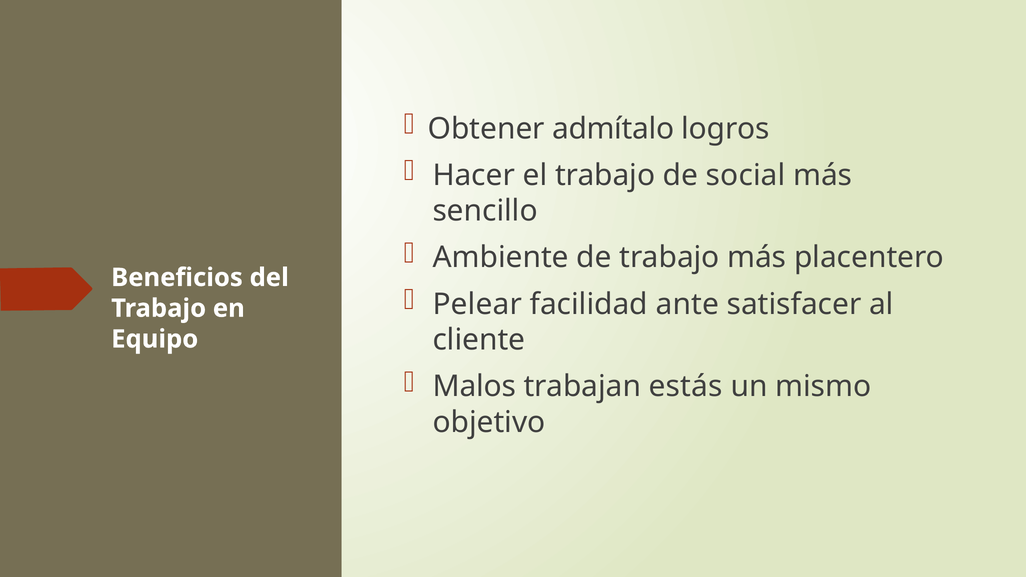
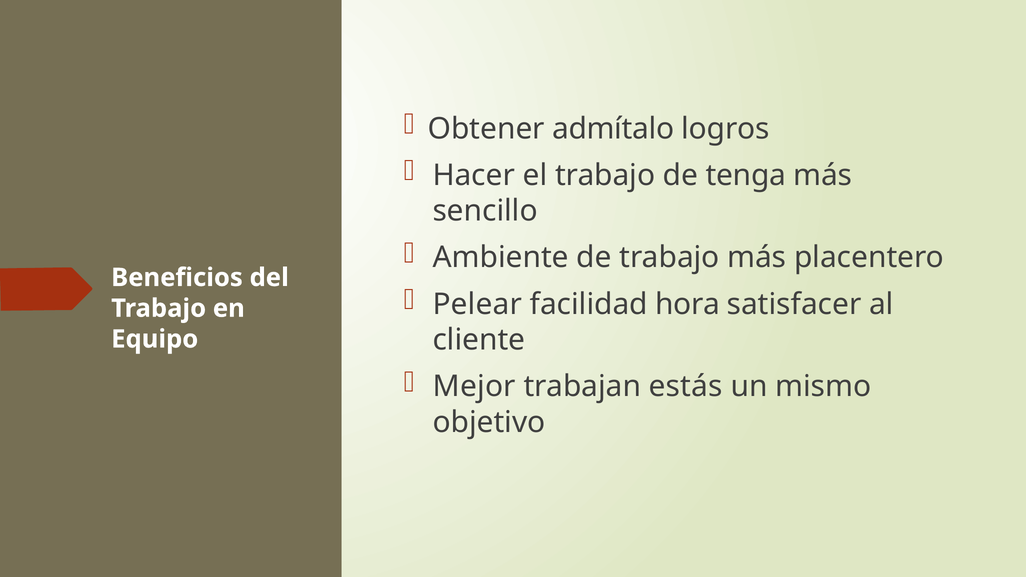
social: social -> tenga
ante: ante -> hora
Malos: Malos -> Mejor
